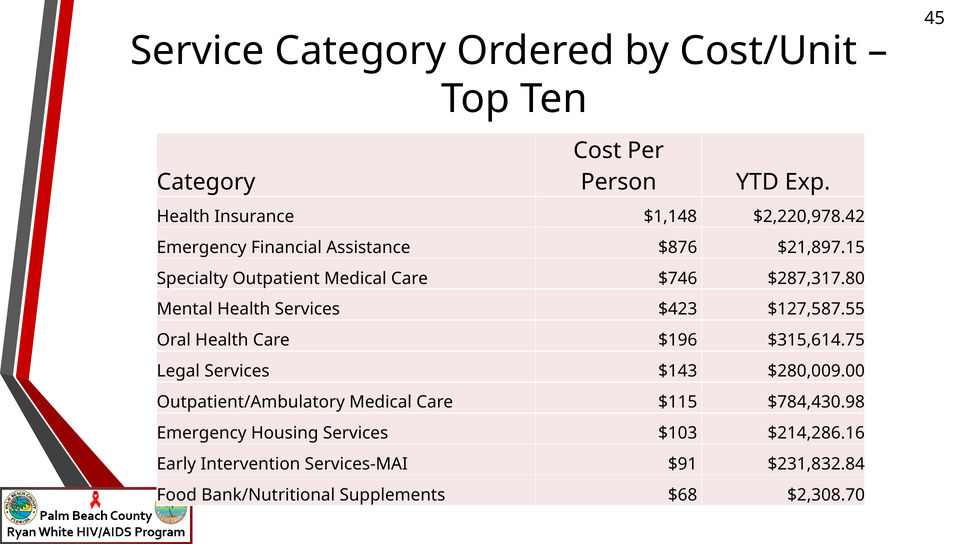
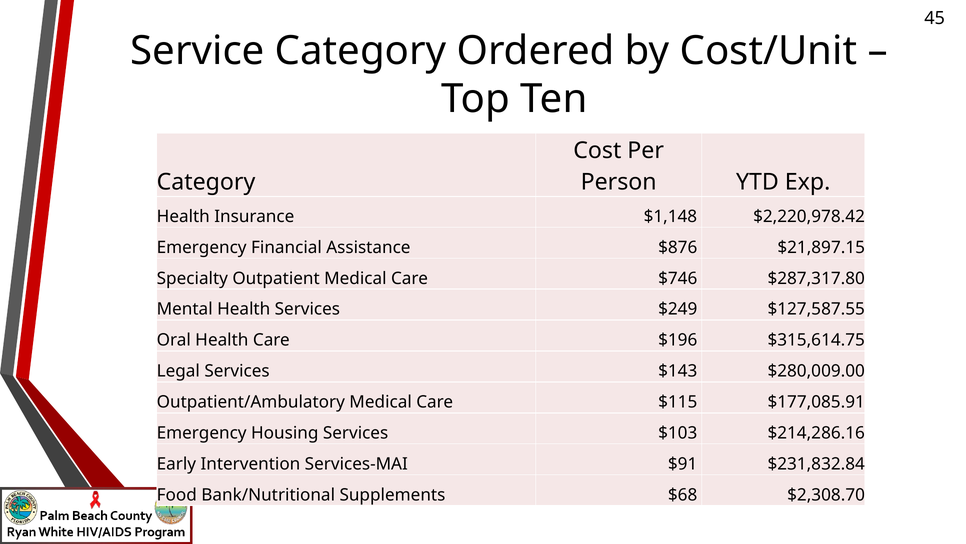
$423: $423 -> $249
$784,430.98: $784,430.98 -> $177,085.91
